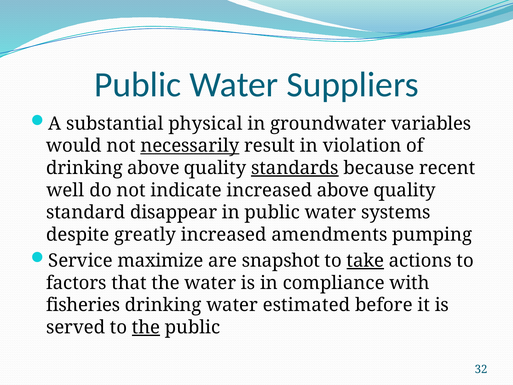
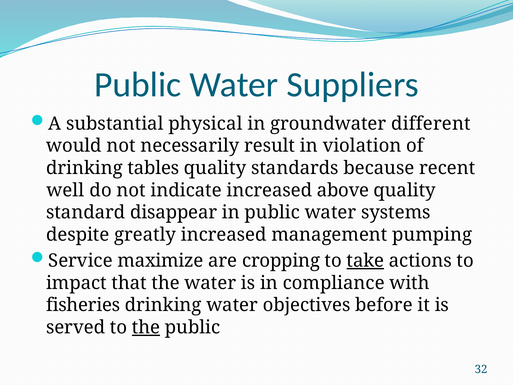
variables: variables -> different
necessarily underline: present -> none
drinking above: above -> tables
standards underline: present -> none
amendments: amendments -> management
snapshot: snapshot -> cropping
factors: factors -> impact
estimated: estimated -> objectives
